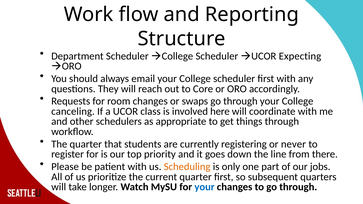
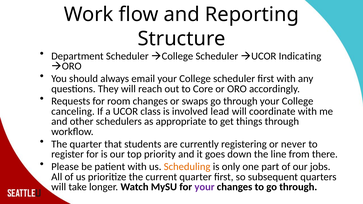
Expecting: Expecting -> Indicating
here: here -> lead
your at (205, 187) colour: blue -> purple
